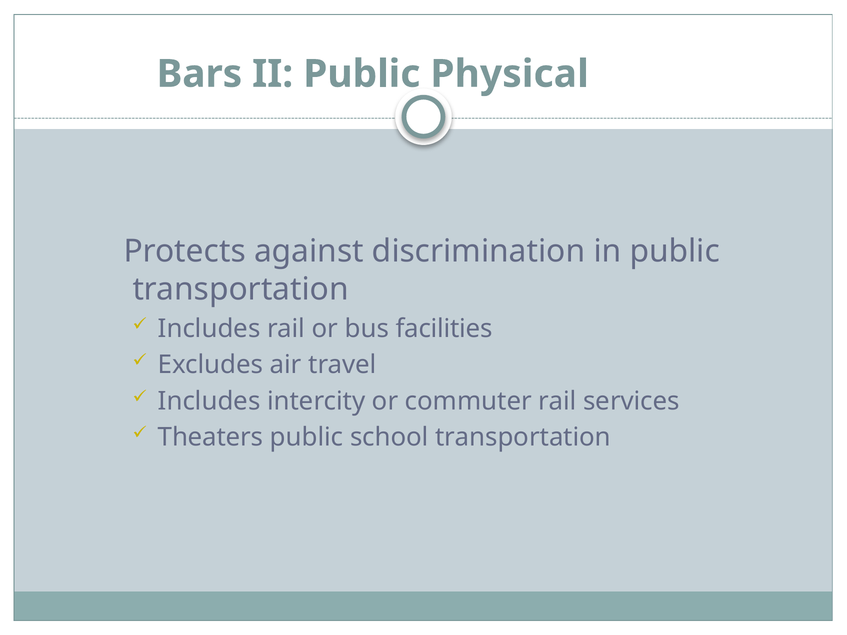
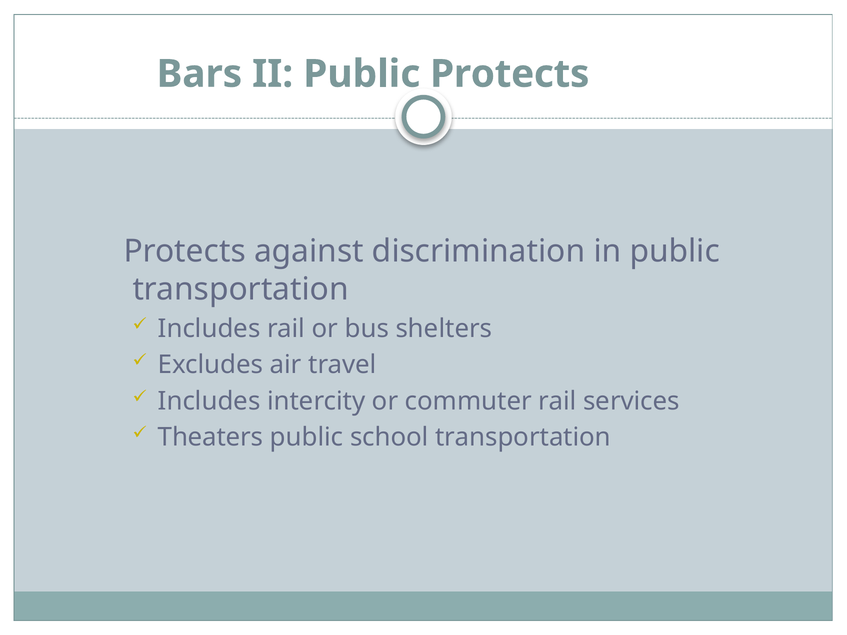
Public Physical: Physical -> Protects
facilities: facilities -> shelters
